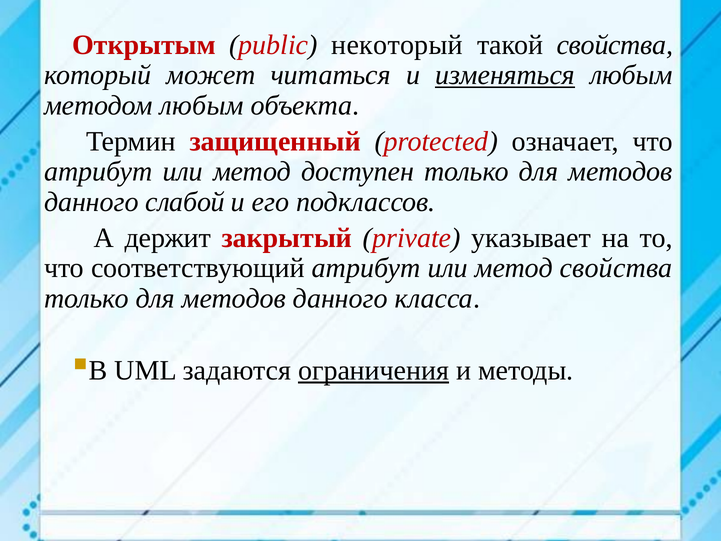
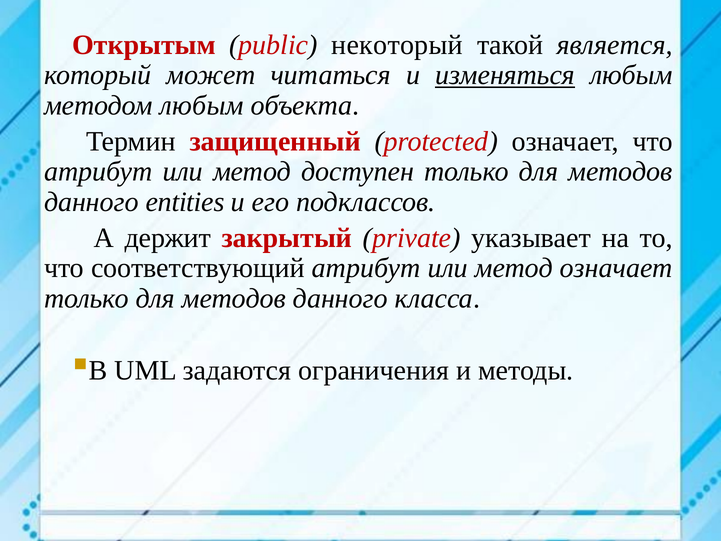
такой свойства: свойства -> является
слабой: слабой -> entities
метод свойства: свойства -> означает
ограничения underline: present -> none
